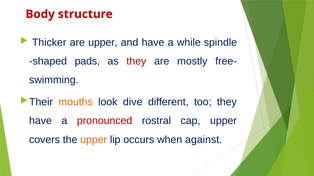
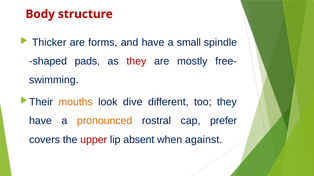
are upper: upper -> forms
while: while -> small
pronounced colour: red -> orange
cap upper: upper -> prefer
upper at (94, 140) colour: orange -> red
occurs: occurs -> absent
